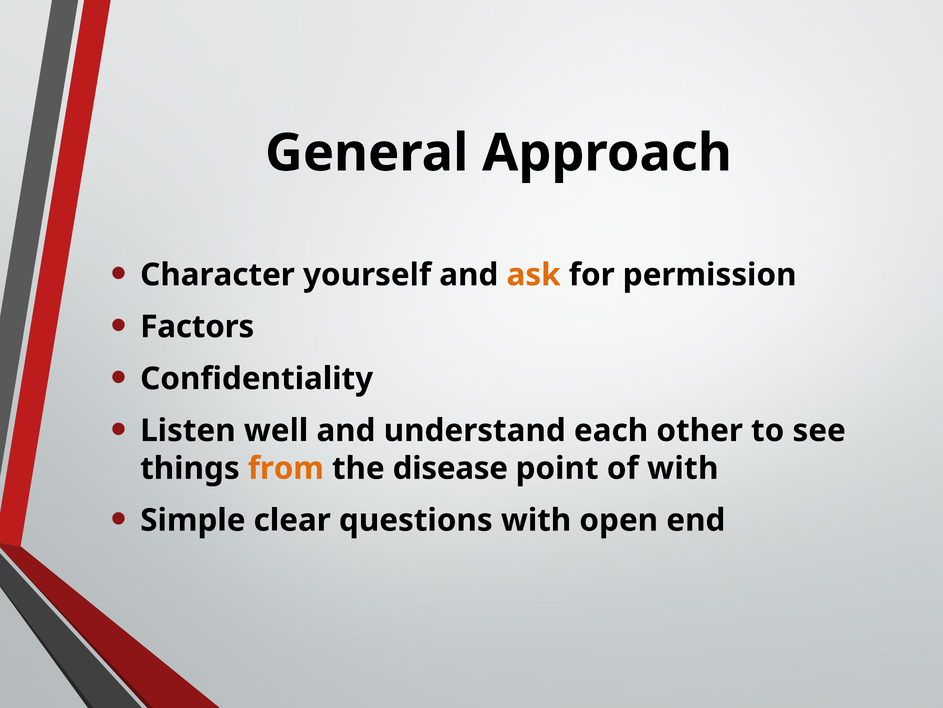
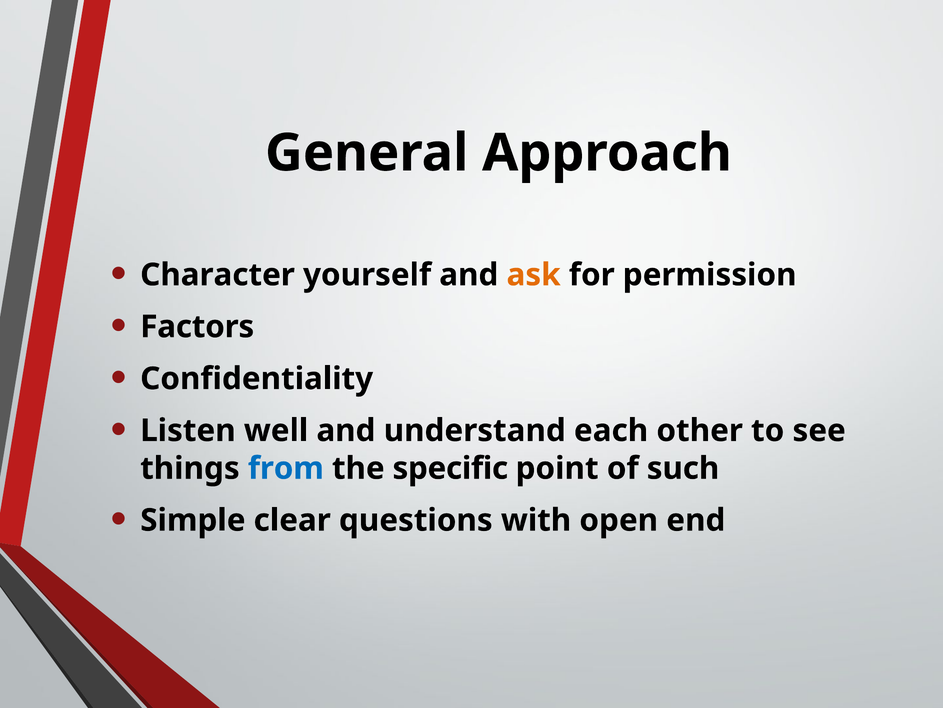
from colour: orange -> blue
disease: disease -> specific
of with: with -> such
